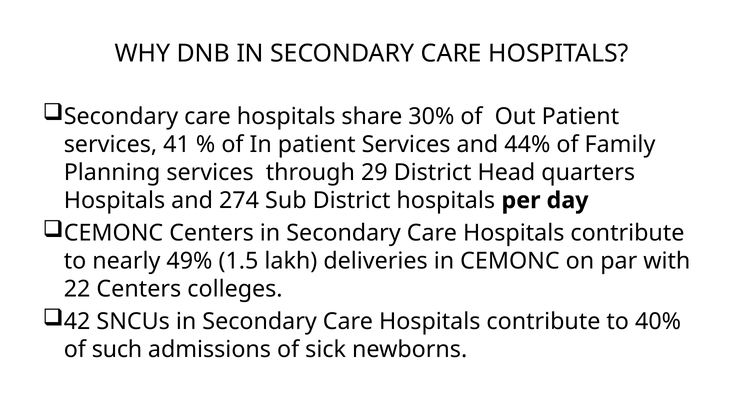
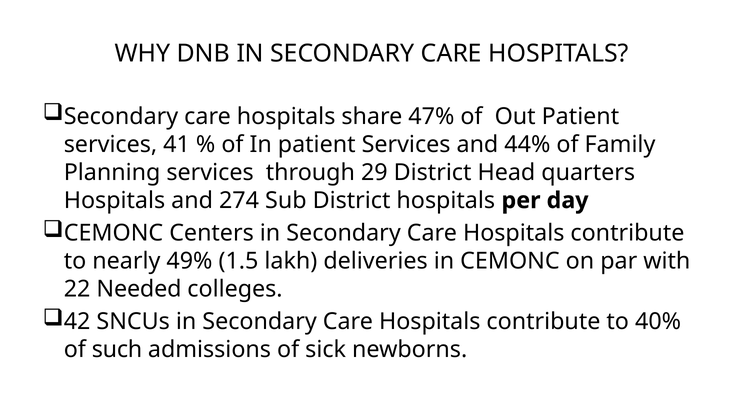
30%: 30% -> 47%
22 Centers: Centers -> Needed
